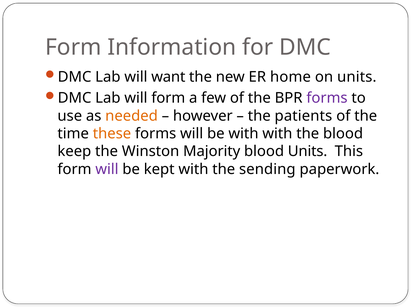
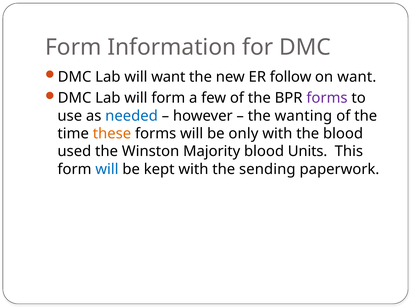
home: home -> follow
on units: units -> want
needed colour: orange -> blue
patients: patients -> wanting
be with: with -> only
keep: keep -> used
will at (107, 169) colour: purple -> blue
